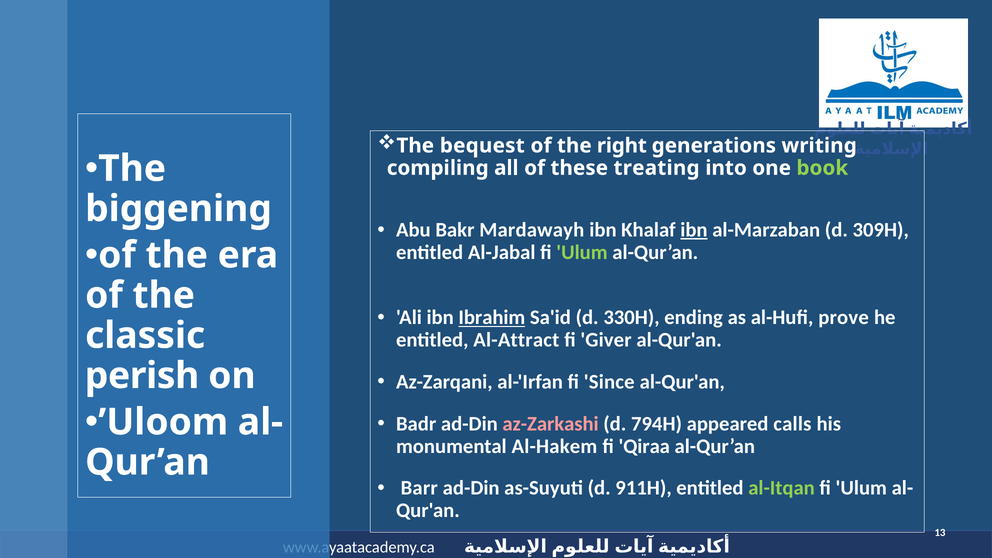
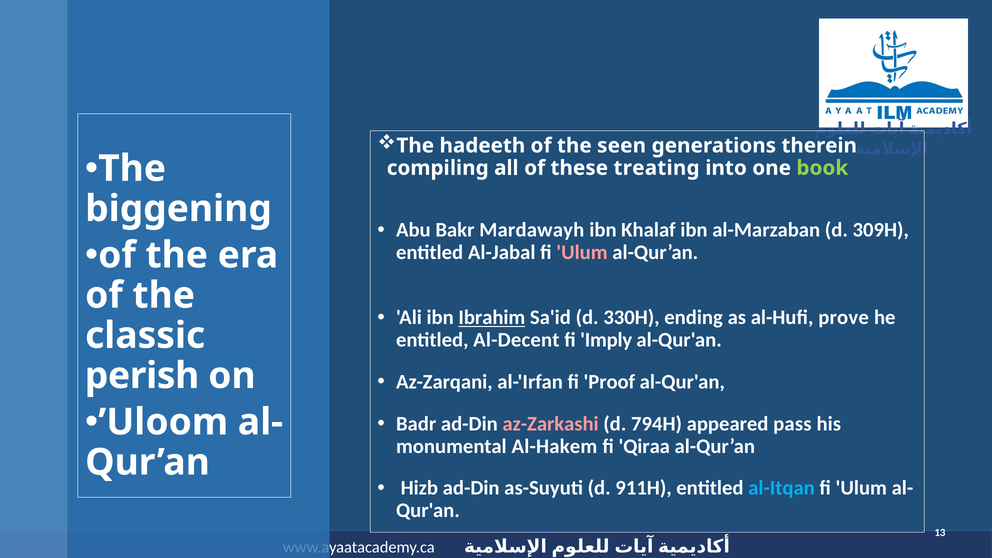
bequest: bequest -> hadeeth
right: right -> seen
writing: writing -> therein
ibn at (694, 230) underline: present -> none
Ulum at (582, 252) colour: light green -> pink
Al-Attract: Al-Attract -> Al-Decent
Giver: Giver -> Imply
Since: Since -> Proof
calls: calls -> pass
Barr: Barr -> Hizb
al-Itqan colour: light green -> light blue
